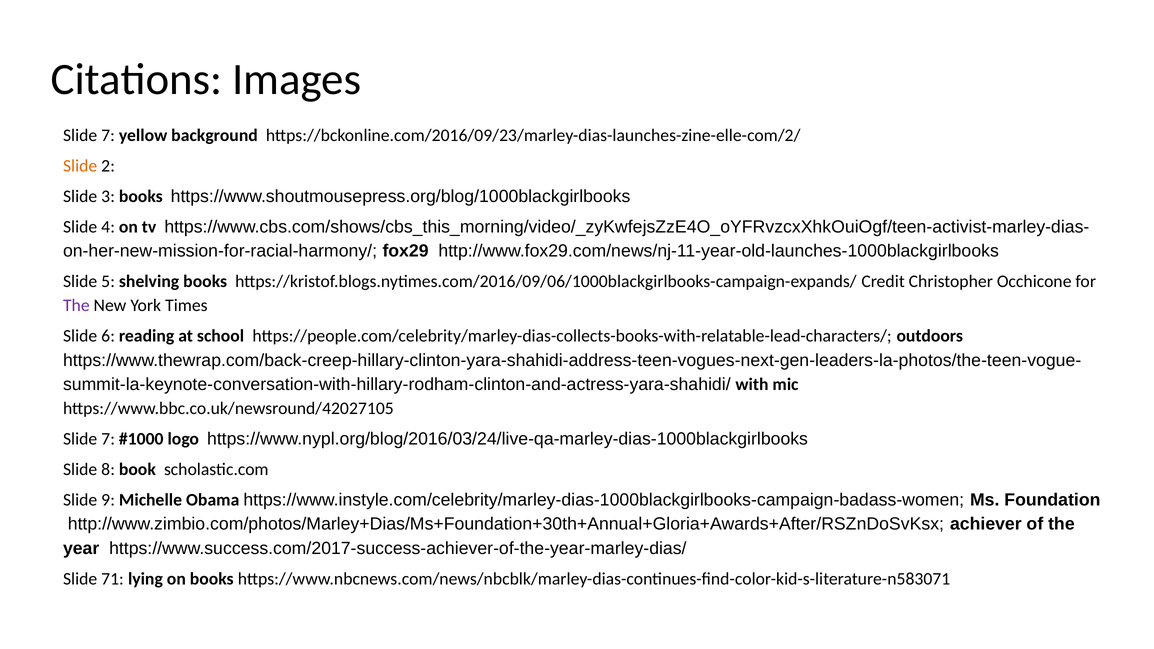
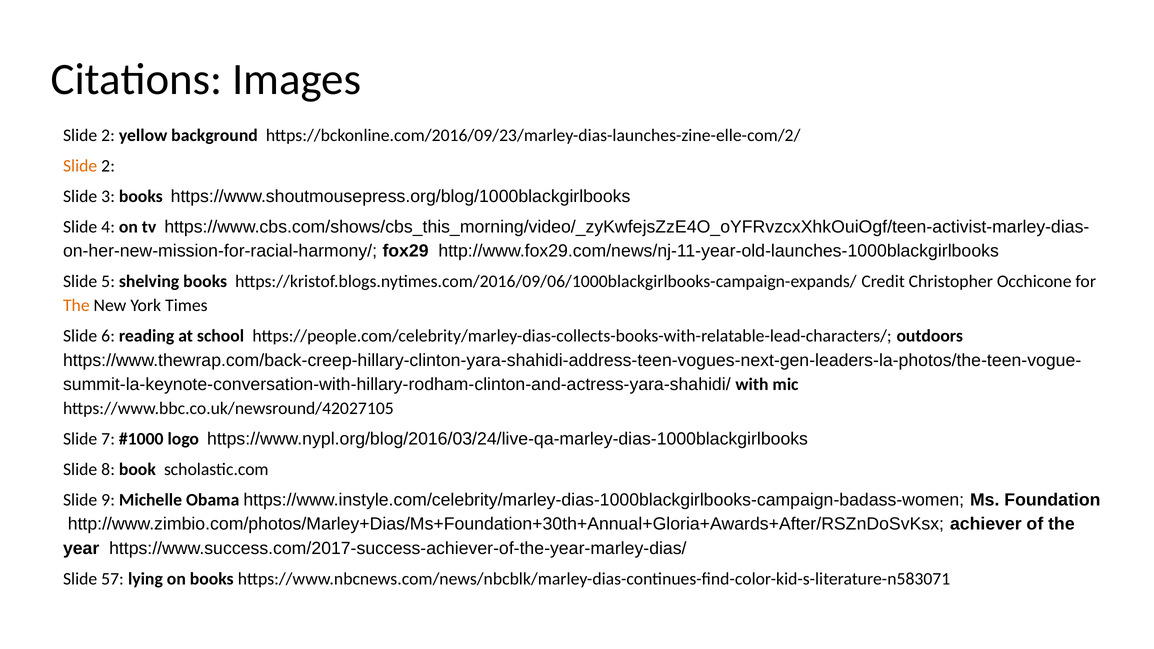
7 at (108, 135): 7 -> 2
The at (76, 306) colour: purple -> orange
71: 71 -> 57
